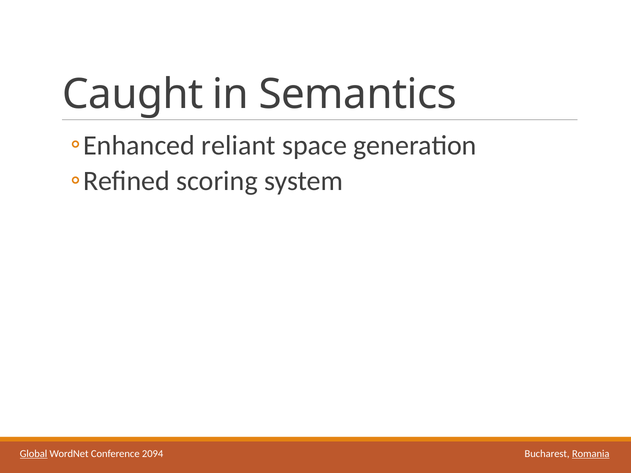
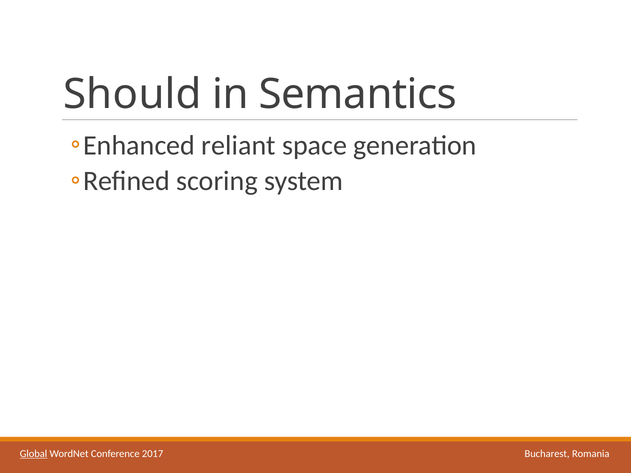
Caught: Caught -> Should
2094: 2094 -> 2017
Romania underline: present -> none
